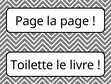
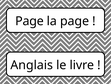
Toilette: Toilette -> Anglais
